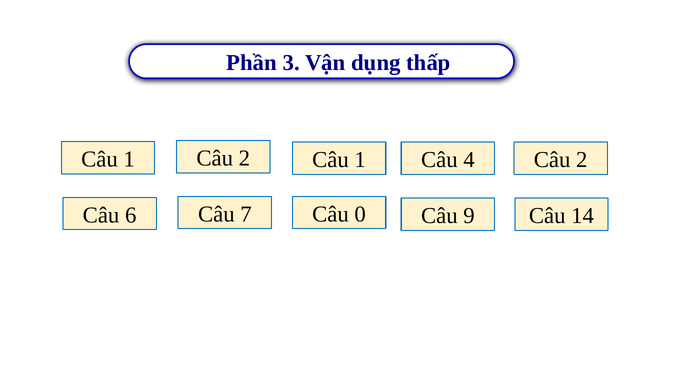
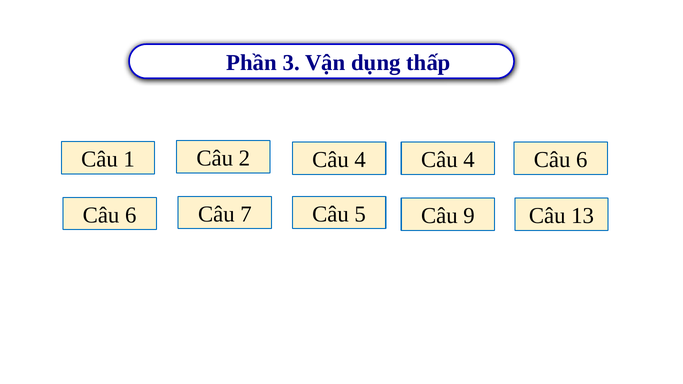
1 at (360, 160): 1 -> 4
2 at (582, 160): 2 -> 6
0: 0 -> 5
14: 14 -> 13
